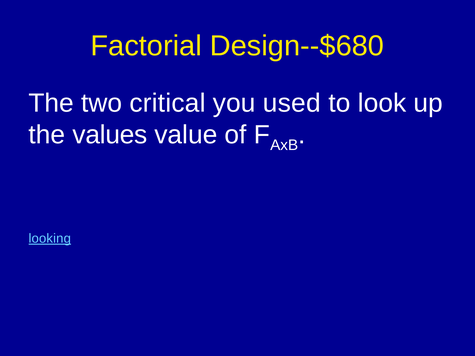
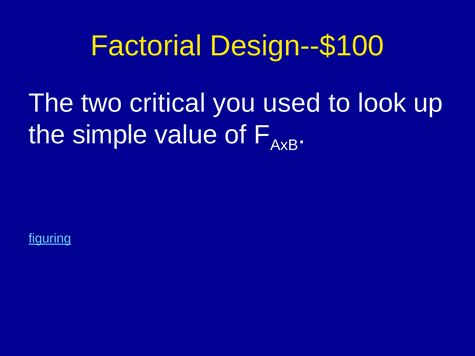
Design--$680: Design--$680 -> Design--$100
values: values -> simple
looking: looking -> figuring
